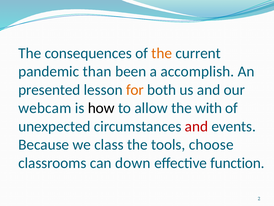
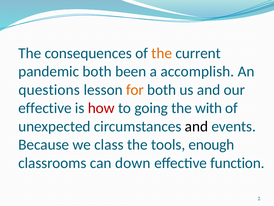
pandemic than: than -> both
presented: presented -> questions
webcam at (45, 108): webcam -> effective
how colour: black -> red
allow: allow -> going
and at (196, 126) colour: red -> black
choose: choose -> enough
